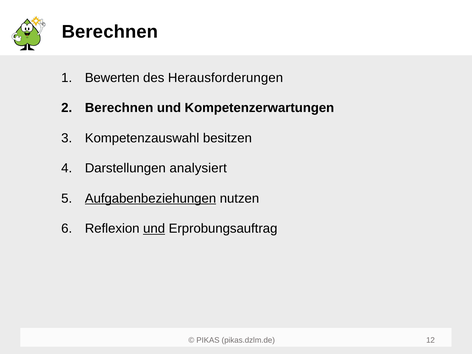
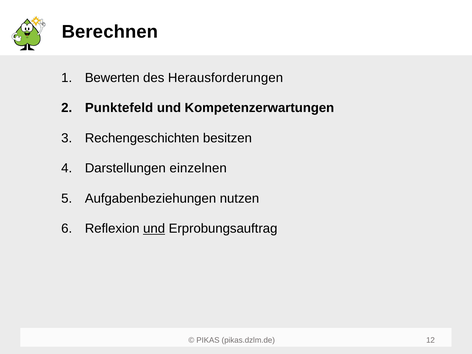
Berechnen at (119, 108): Berechnen -> Punktefeld
Kompetenzauswahl: Kompetenzauswahl -> Rechengeschichten
analysiert: analysiert -> einzelnen
Aufgabenbeziehungen underline: present -> none
